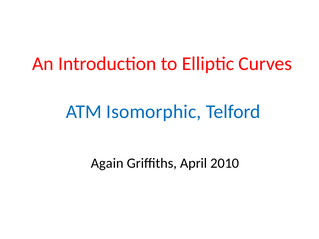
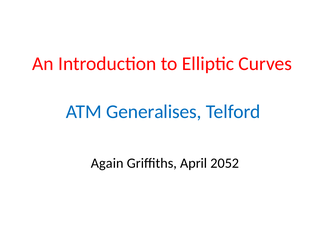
Isomorphic: Isomorphic -> Generalises
2010: 2010 -> 2052
